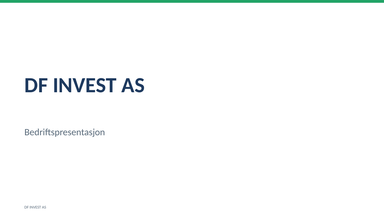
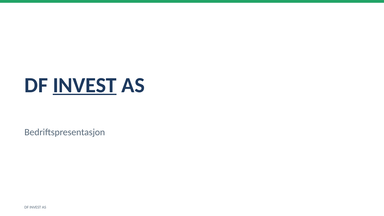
INVEST at (85, 85) underline: none -> present
